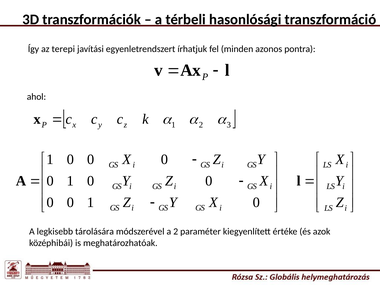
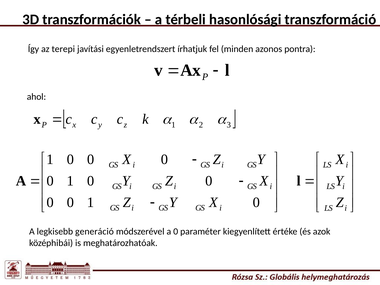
tárolására: tárolására -> generáció
a 2: 2 -> 0
